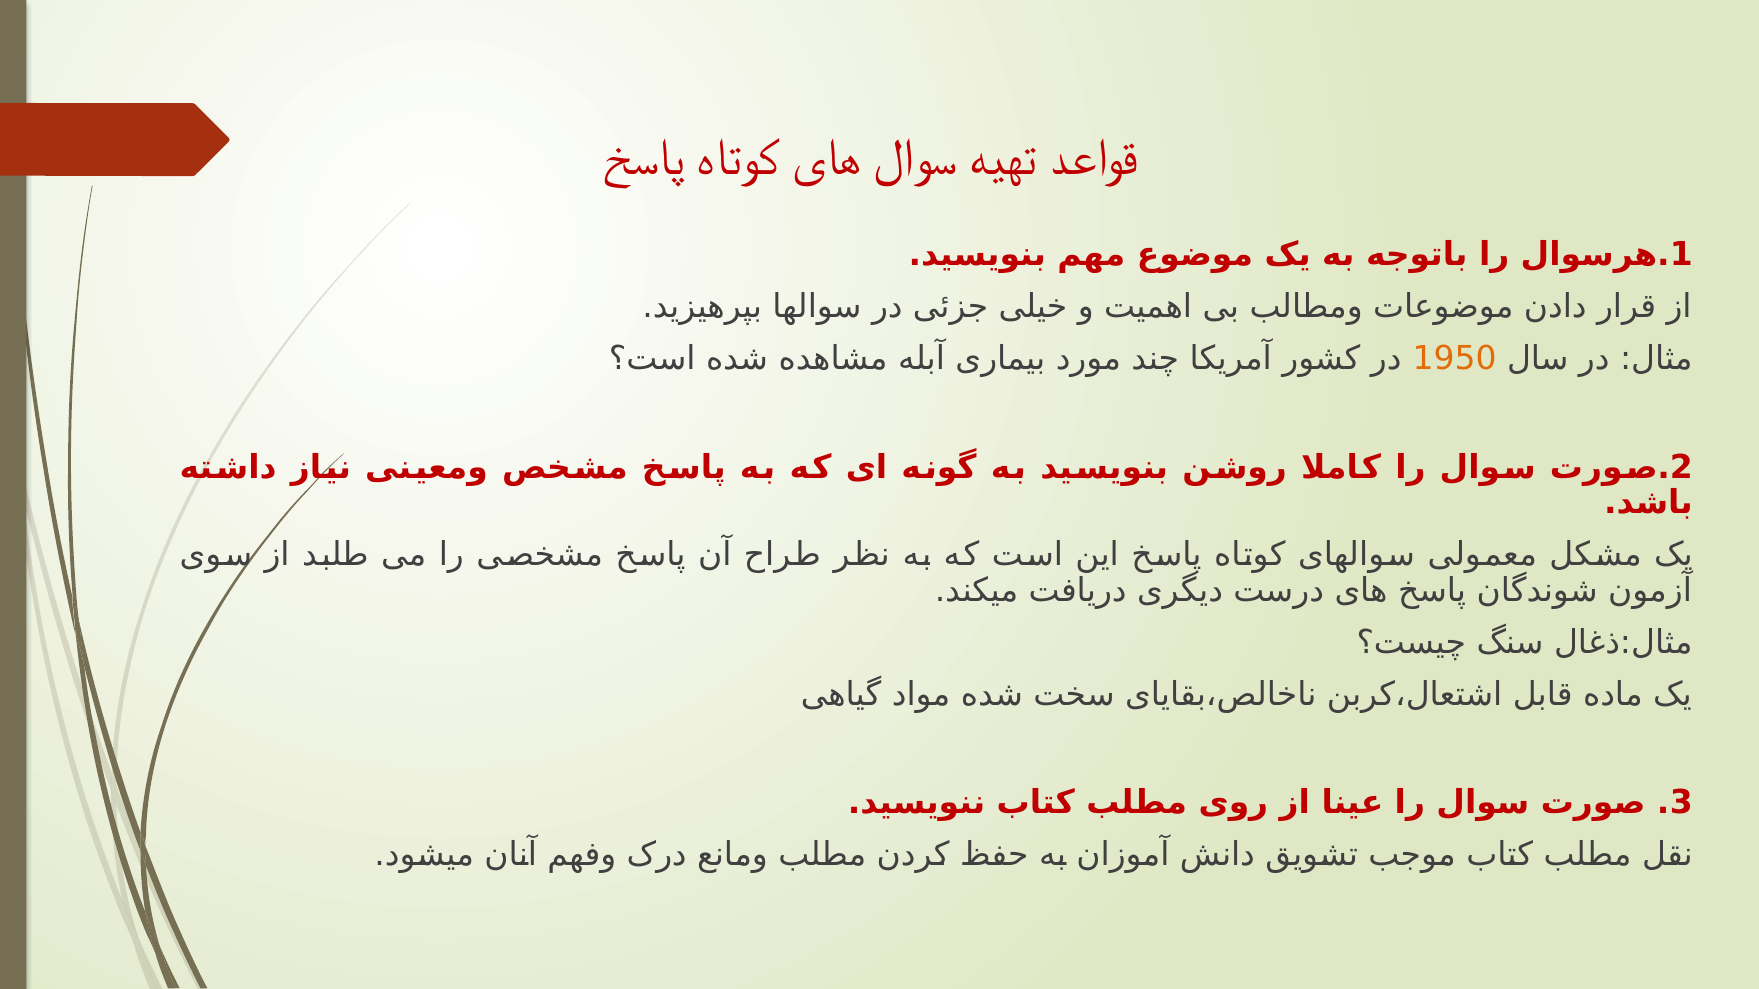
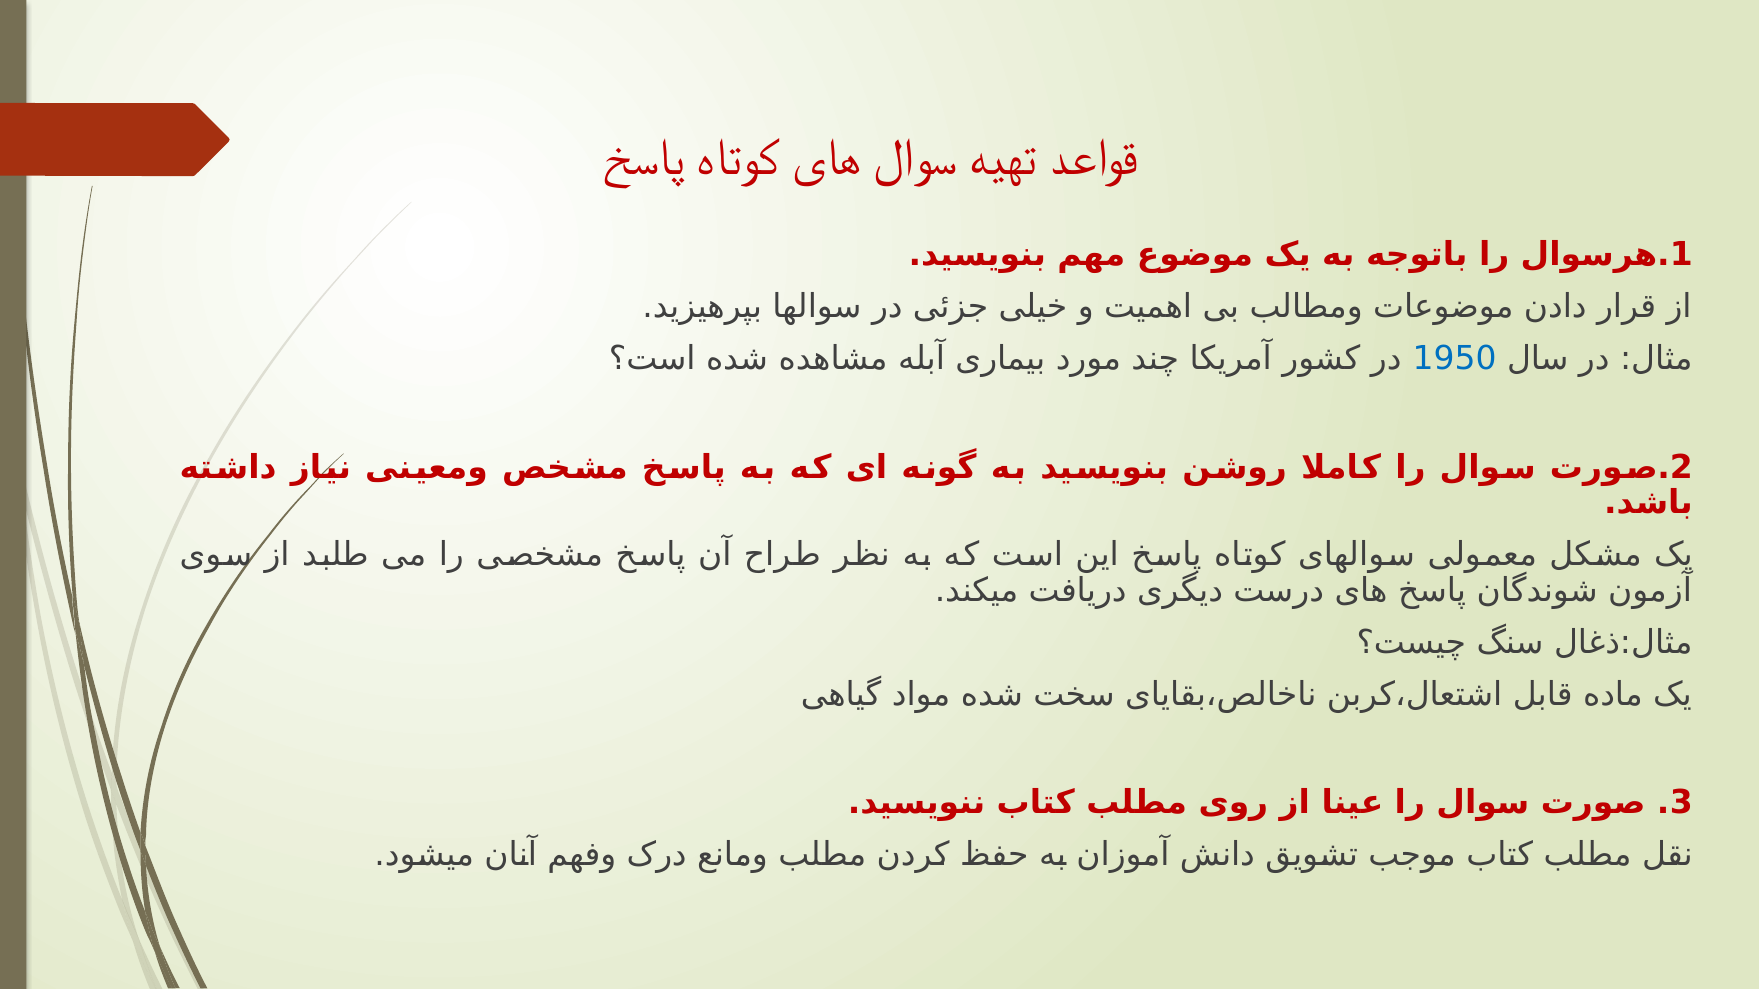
1950 colour: orange -> blue
